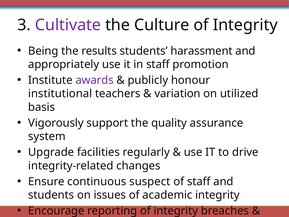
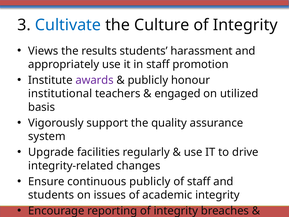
Cultivate colour: purple -> blue
Being: Being -> Views
variation: variation -> engaged
continuous suspect: suspect -> publicly
